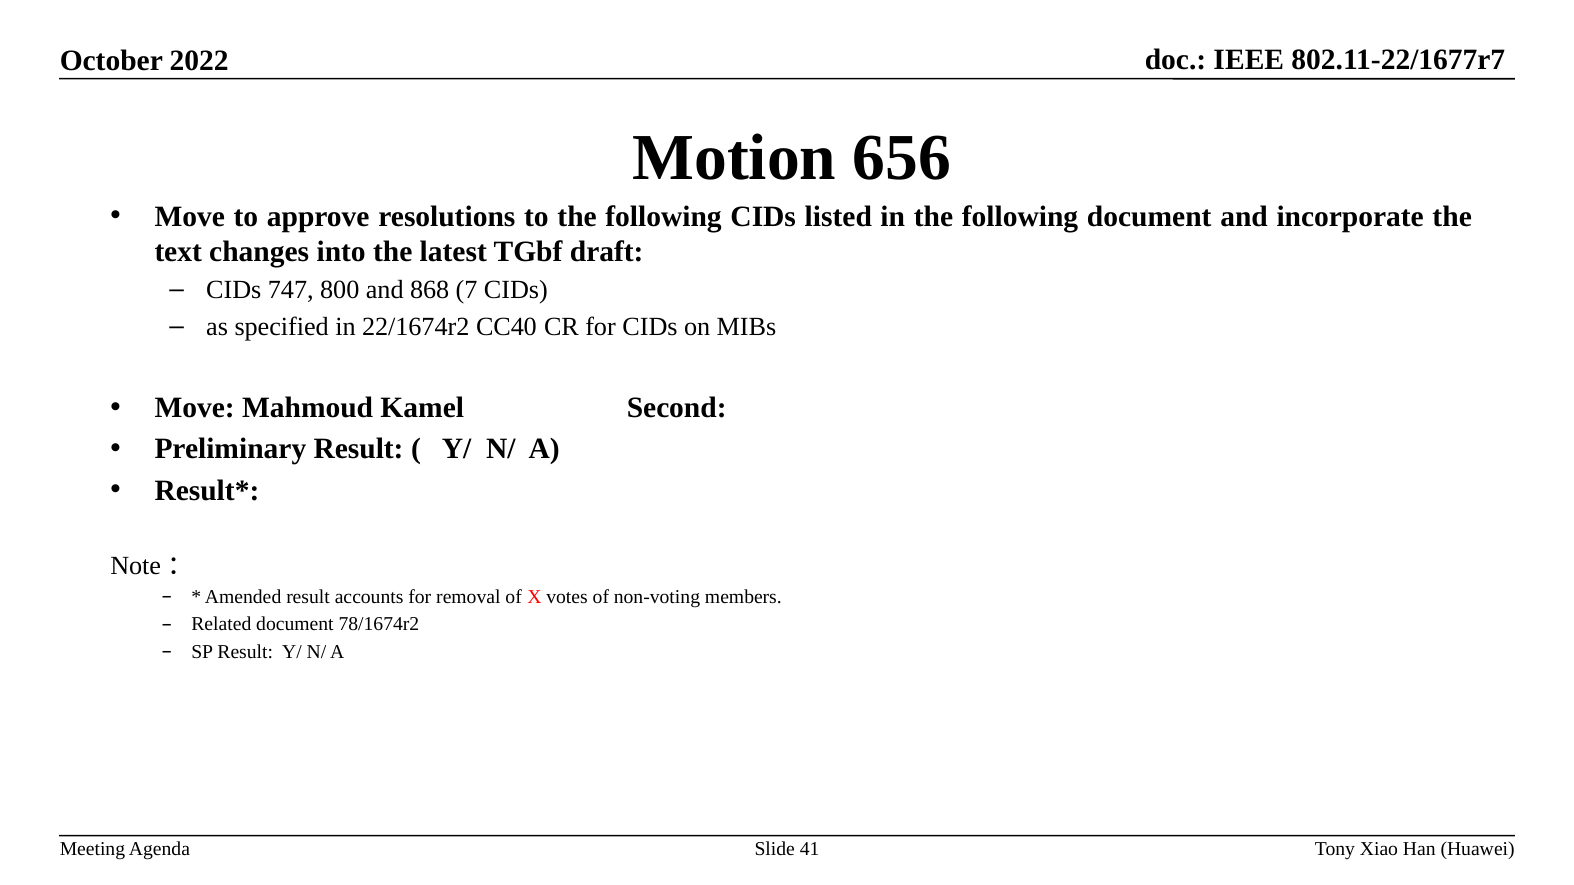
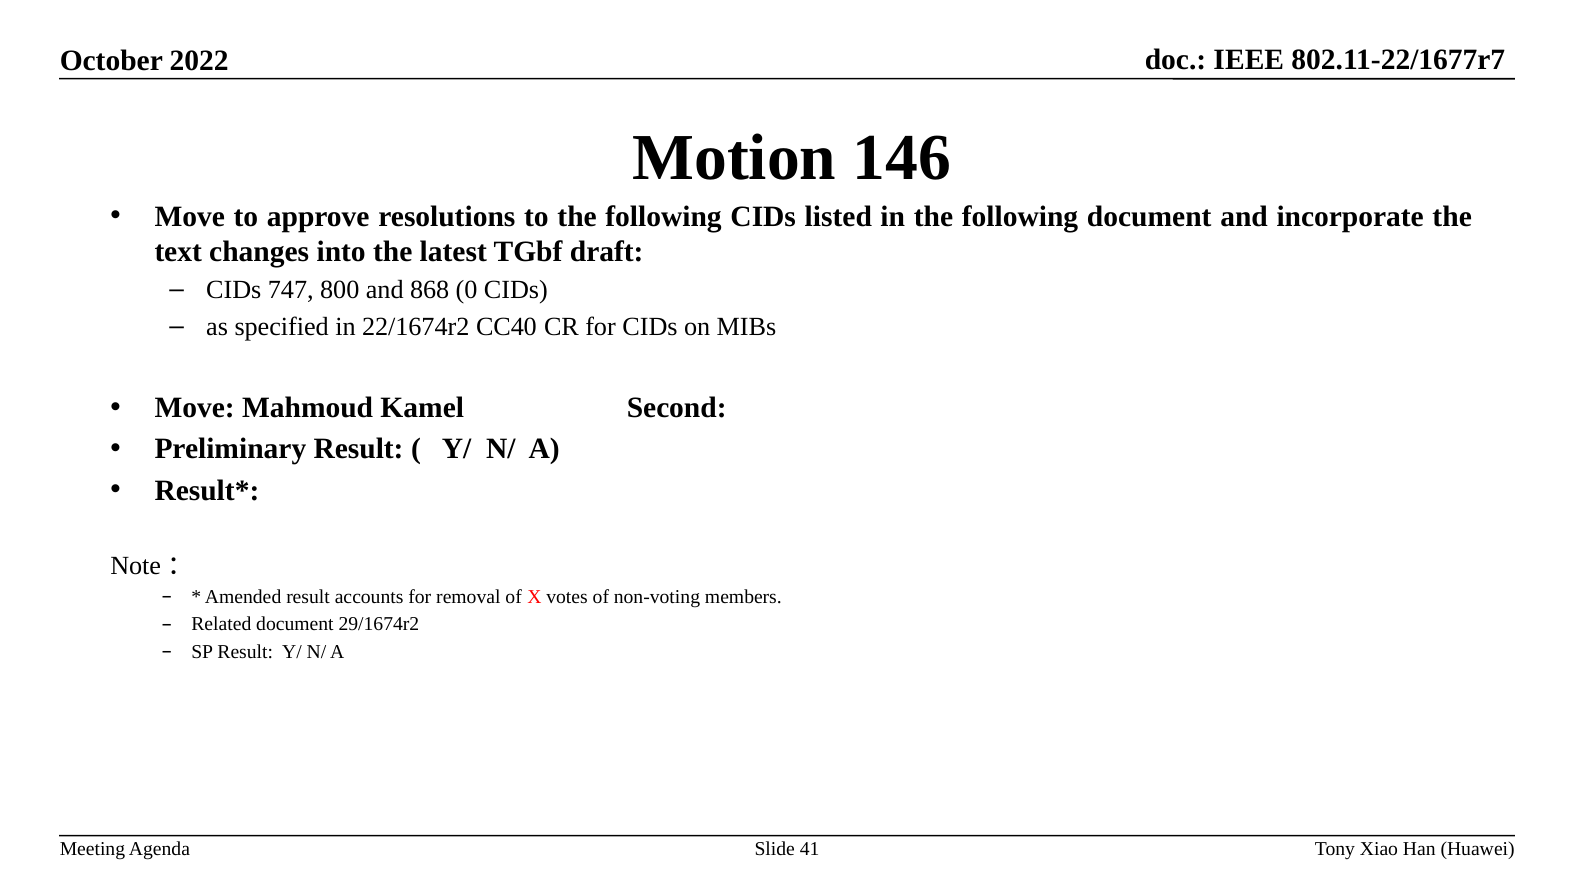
656: 656 -> 146
7: 7 -> 0
78/1674r2: 78/1674r2 -> 29/1674r2
